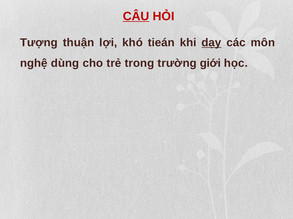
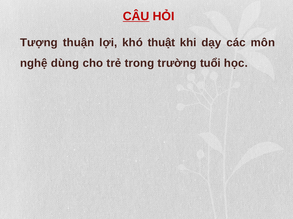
tieán: tieán -> thuật
dạy underline: present -> none
giới: giới -> tuổi
